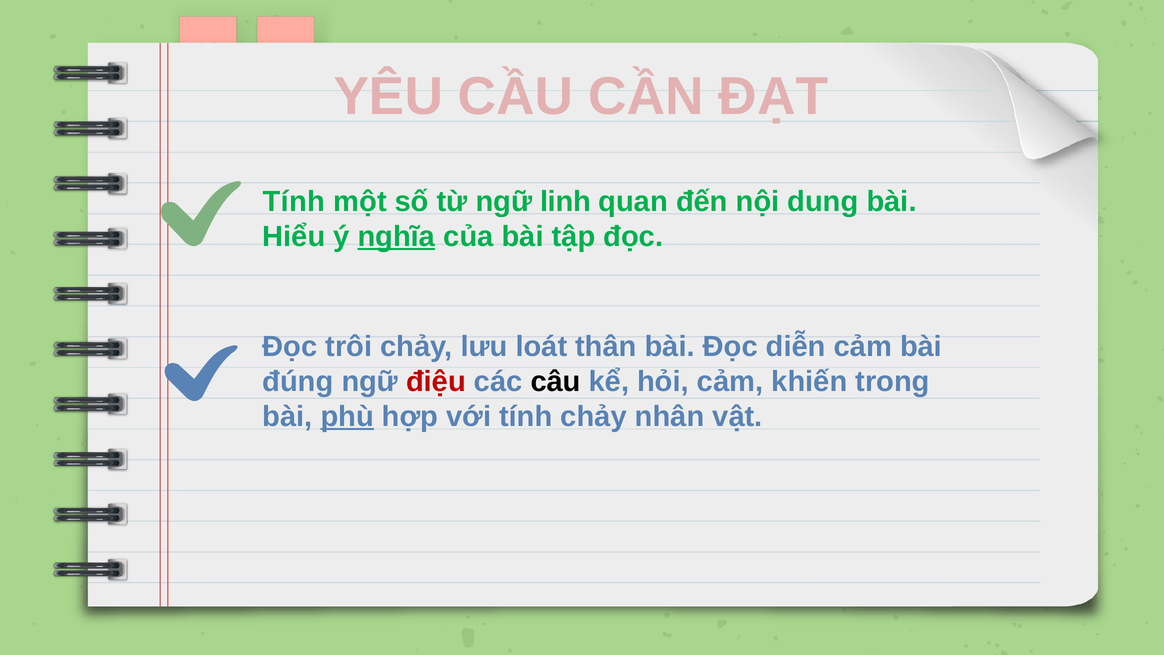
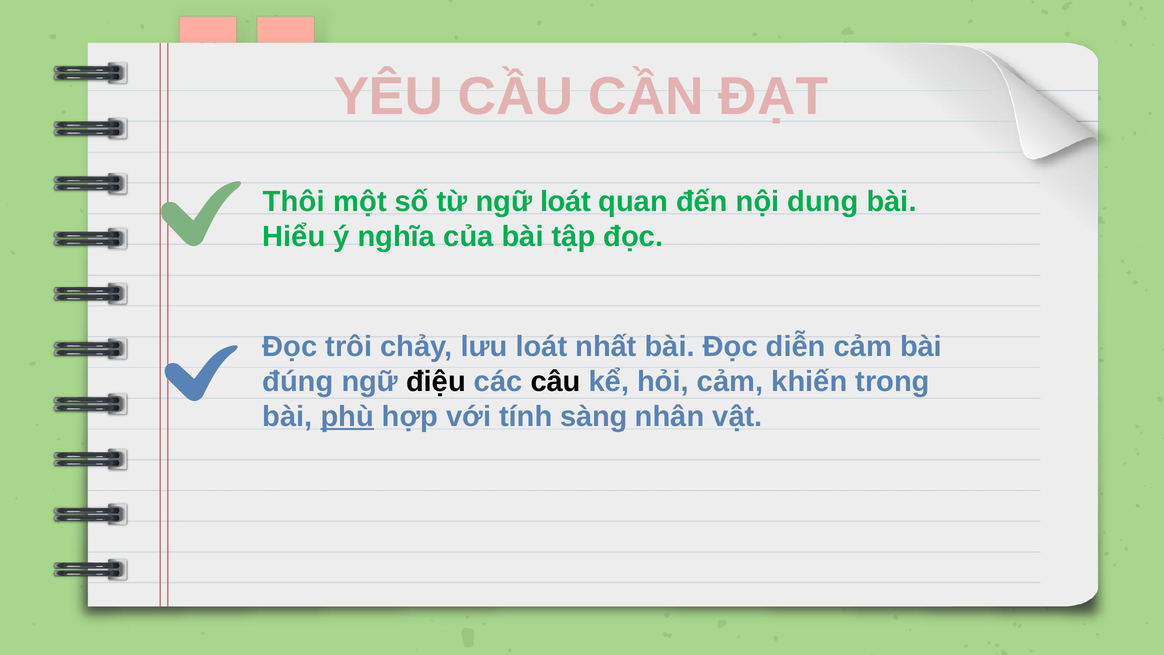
Tính at (294, 201): Tính -> Thôi
ngữ linh: linh -> loát
nghĩa underline: present -> none
thân: thân -> nhất
điệu colour: red -> black
tính chảy: chảy -> sàng
